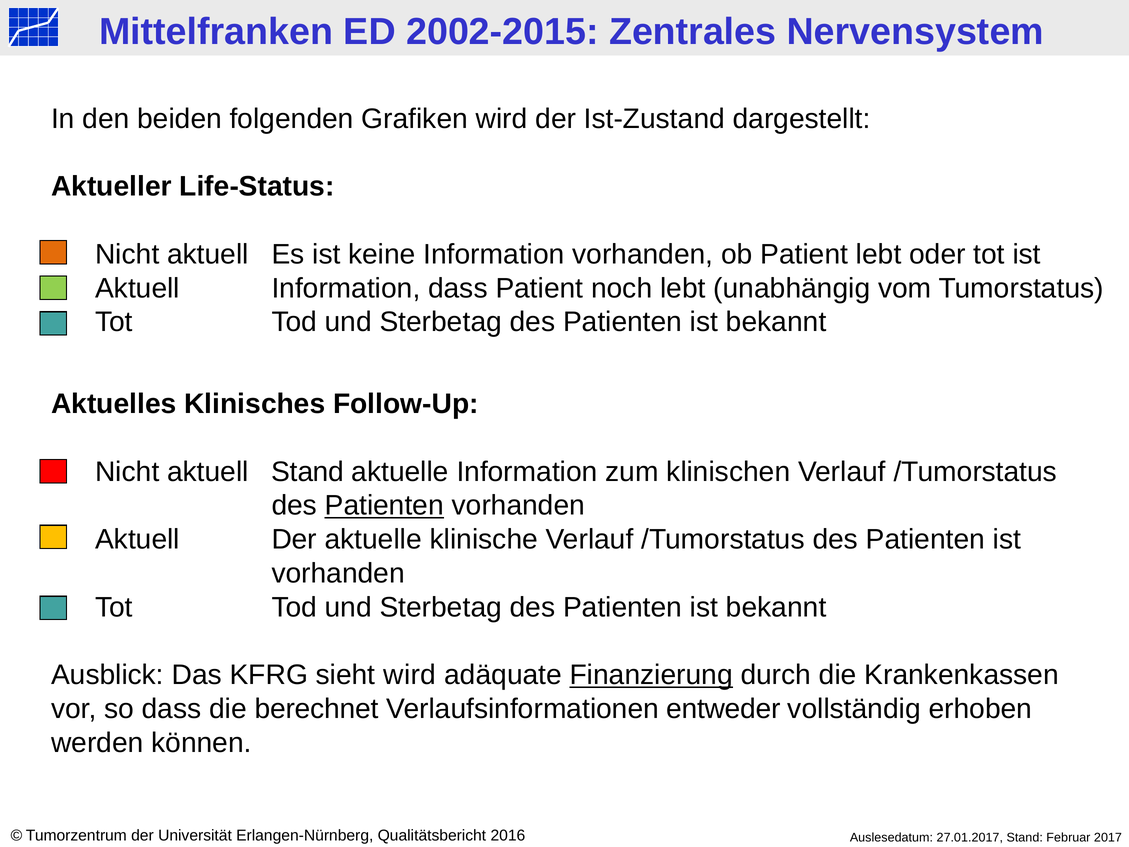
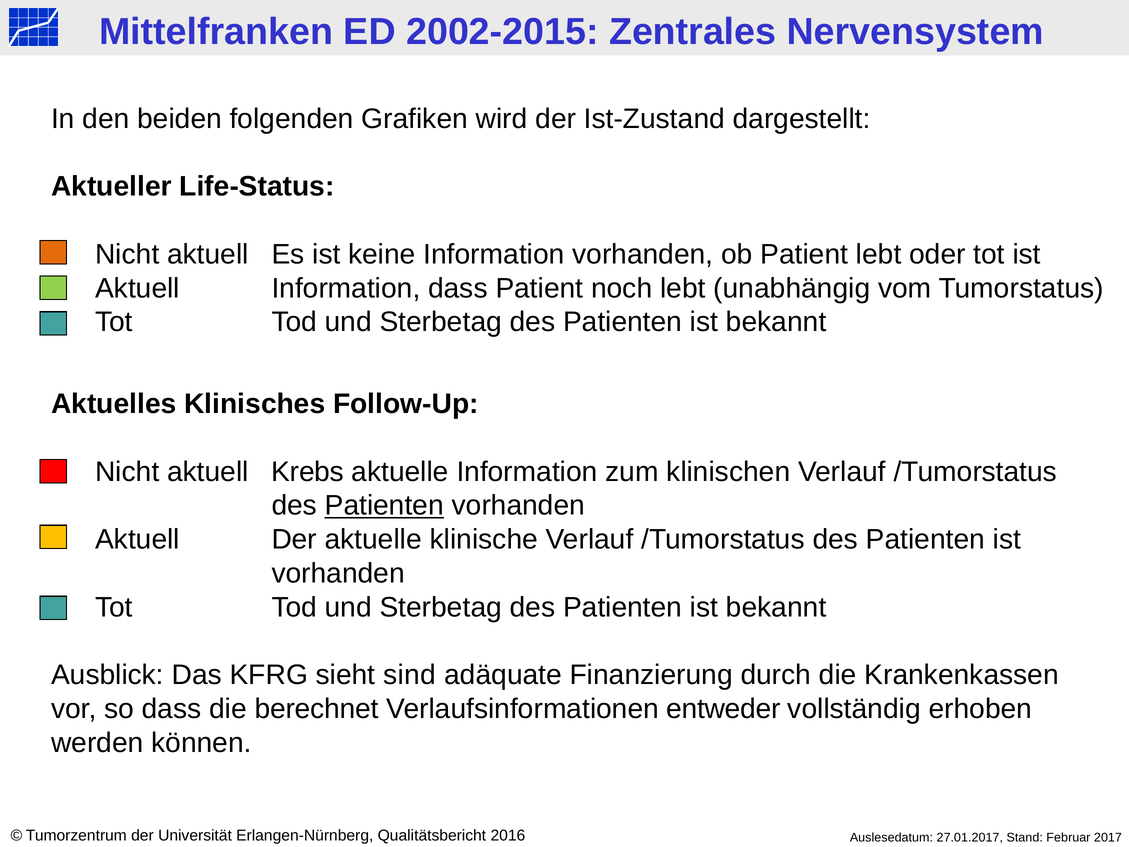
aktuell Stand: Stand -> Krebs
sieht wird: wird -> sind
Finanzierung underline: present -> none
